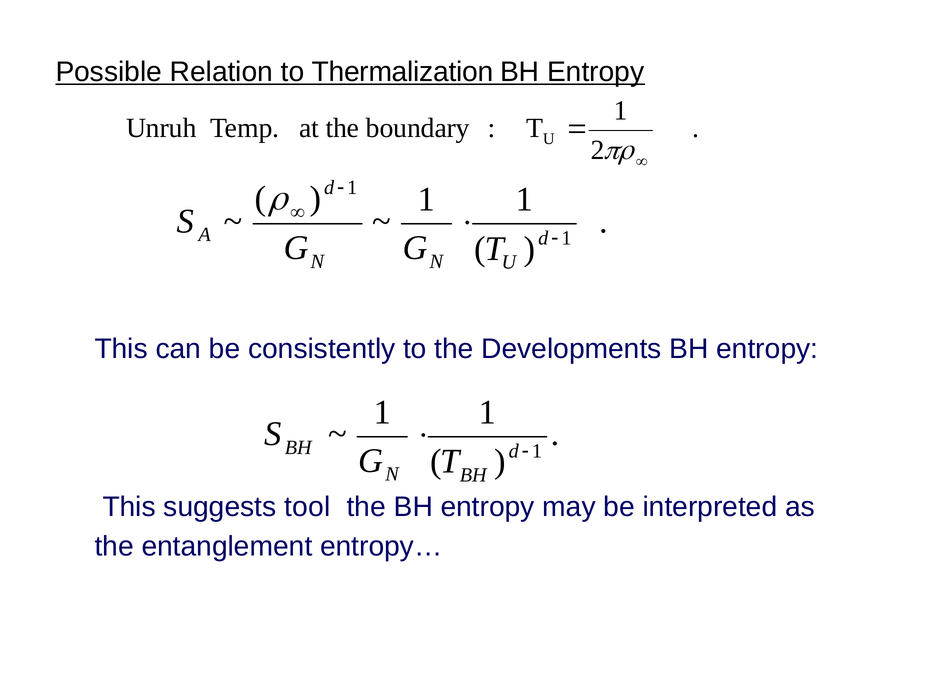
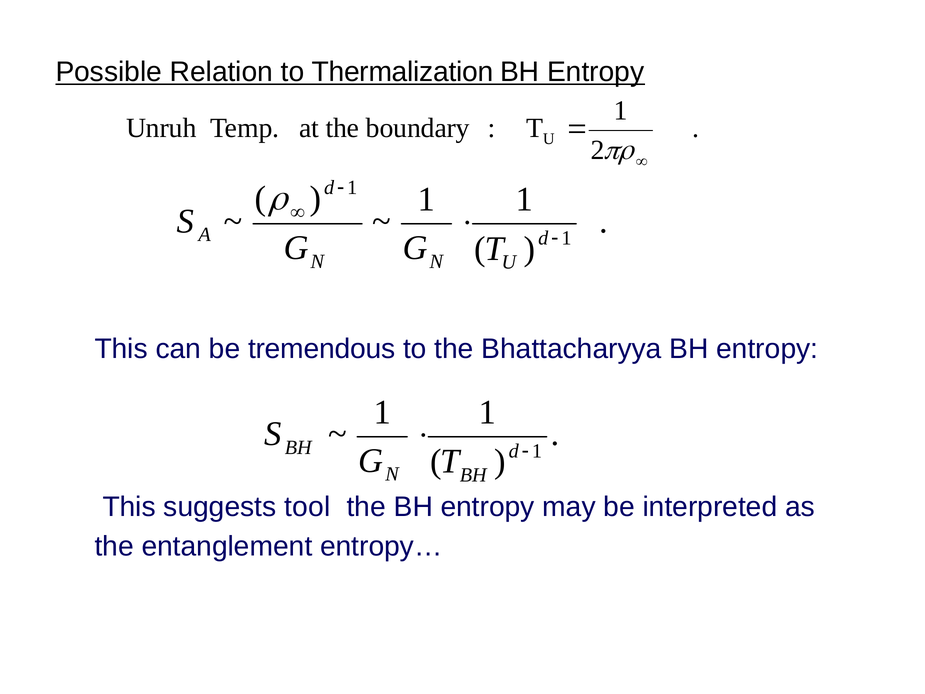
consistently: consistently -> tremendous
Developments: Developments -> Bhattacharyya
